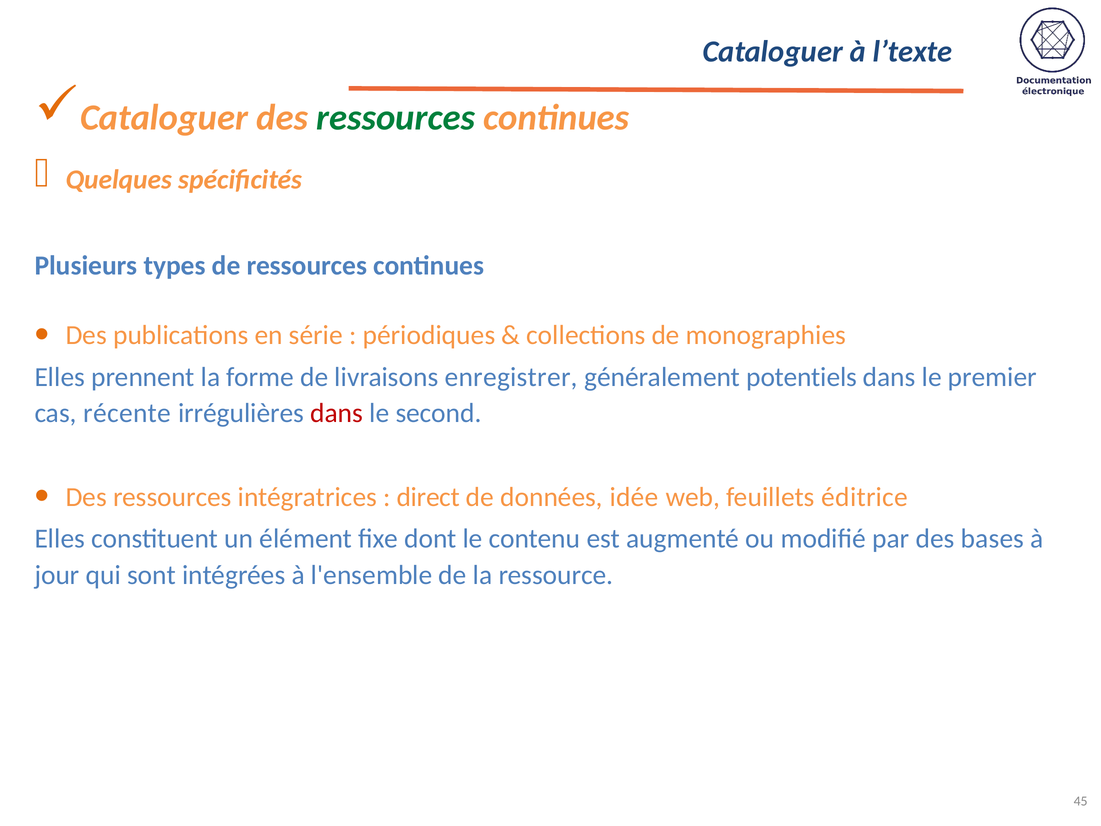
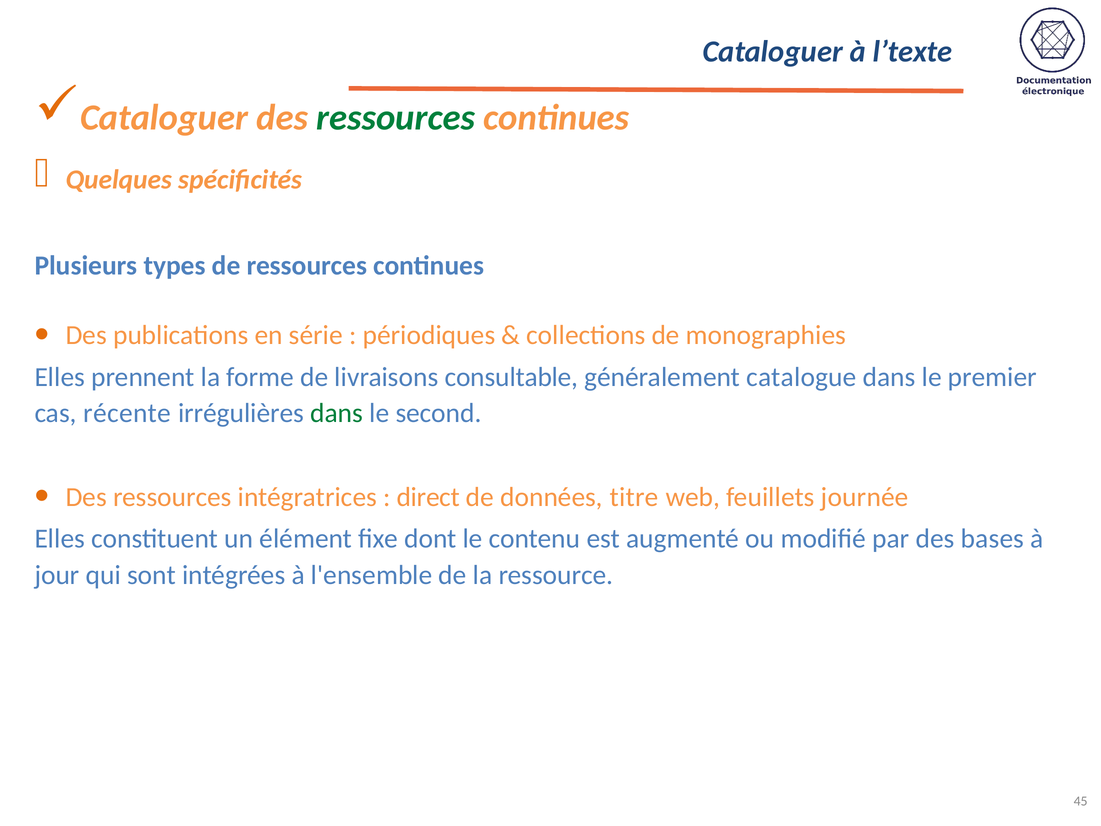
enregistrer: enregistrer -> consultable
potentiels: potentiels -> catalogue
dans at (337, 413) colour: red -> green
idée: idée -> titre
éditrice: éditrice -> journée
